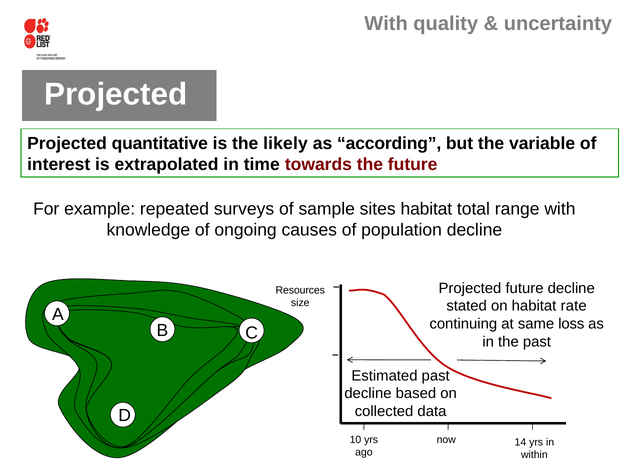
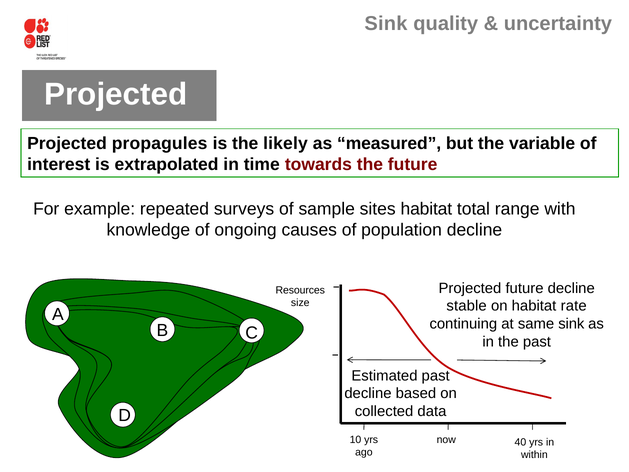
With at (386, 24): With -> Sink
quantitative: quantitative -> propagules
according: according -> measured
stated: stated -> stable
same loss: loss -> sink
14: 14 -> 40
